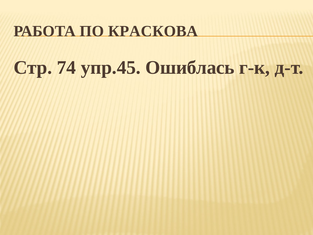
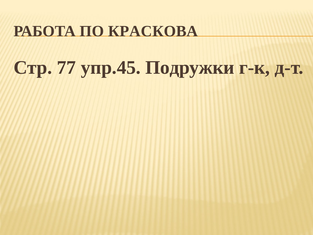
74: 74 -> 77
Ошиблась: Ошиблась -> Подружки
